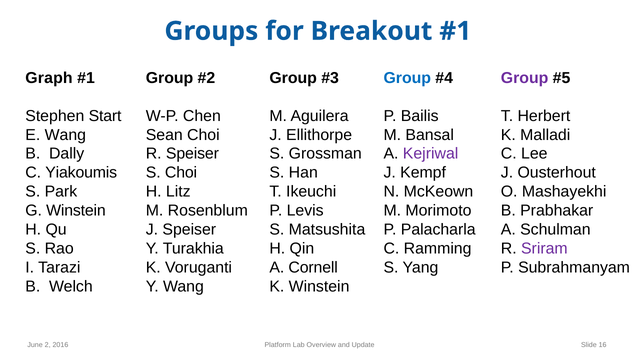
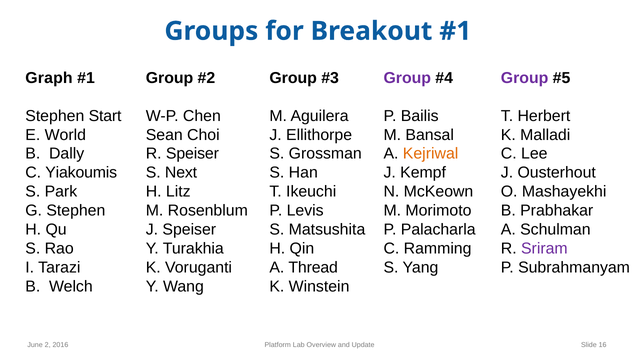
Group at (407, 78) colour: blue -> purple
E Wang: Wang -> World
Kejriwal colour: purple -> orange
S Choi: Choi -> Next
G Winstein: Winstein -> Stephen
Cornell: Cornell -> Thread
